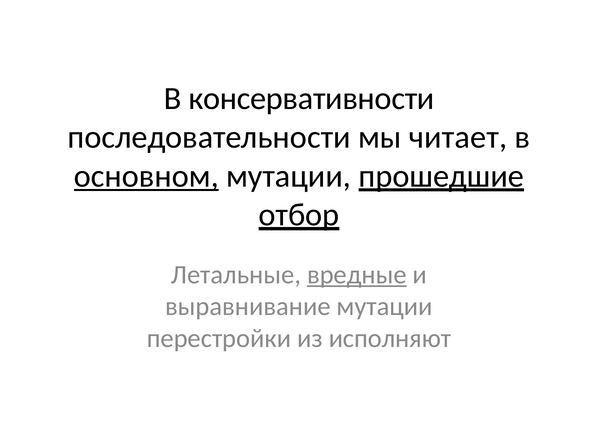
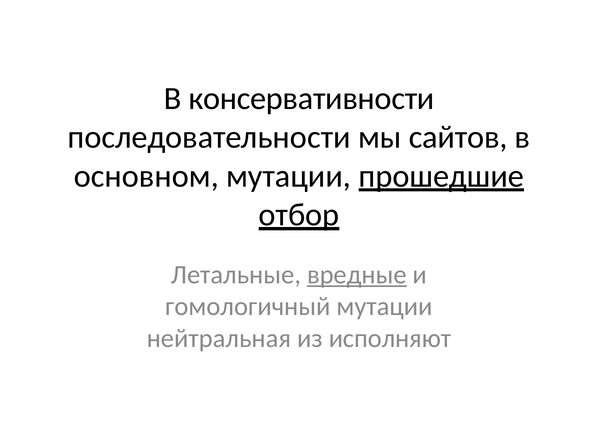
читает: читает -> сайтов
основном underline: present -> none
выравнивание: выравнивание -> гомологичный
перестройки: перестройки -> нейтральная
